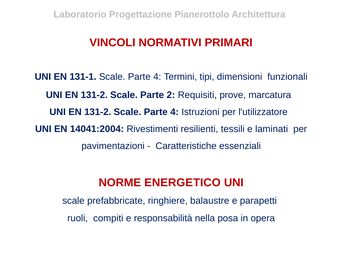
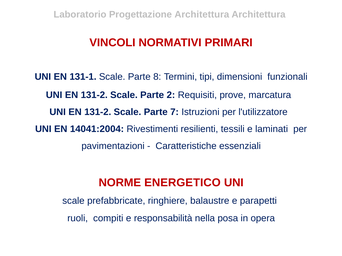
Progettazione Pianerottolo: Pianerottolo -> Architettura
131-1 Scale Parte 4: 4 -> 8
131-2 Scale Parte 4: 4 -> 7
